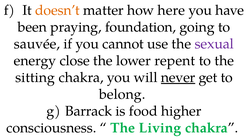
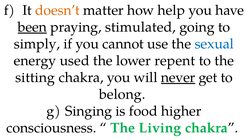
here: here -> help
been underline: none -> present
foundation: foundation -> stimulated
sauvée: sauvée -> simply
sexual colour: purple -> blue
close: close -> used
Barrack: Barrack -> Singing
